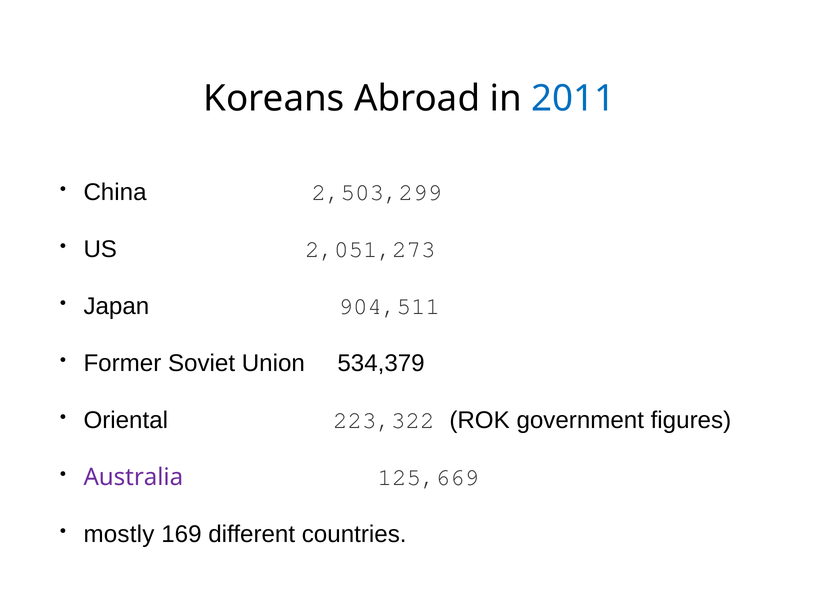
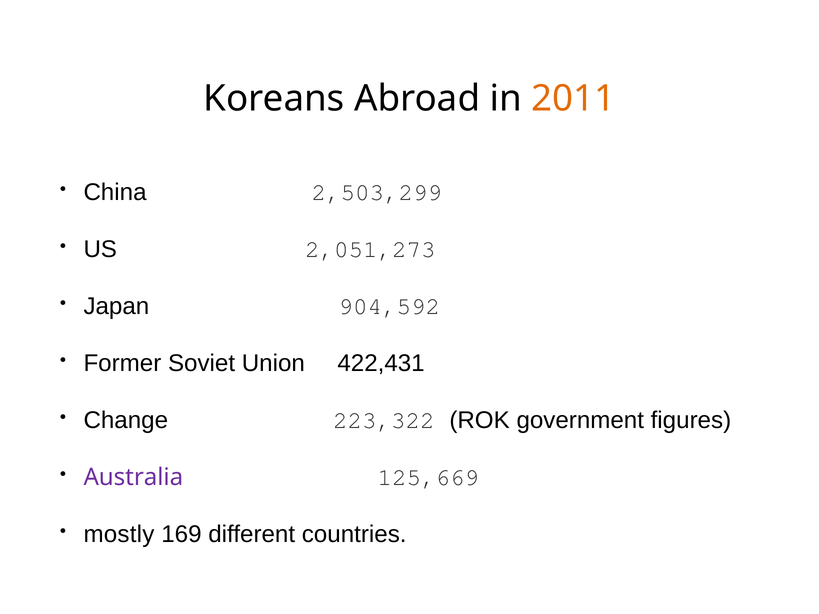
2011 colour: blue -> orange
904,511: 904,511 -> 904,592
534,379: 534,379 -> 422,431
Oriental: Oriental -> Change
